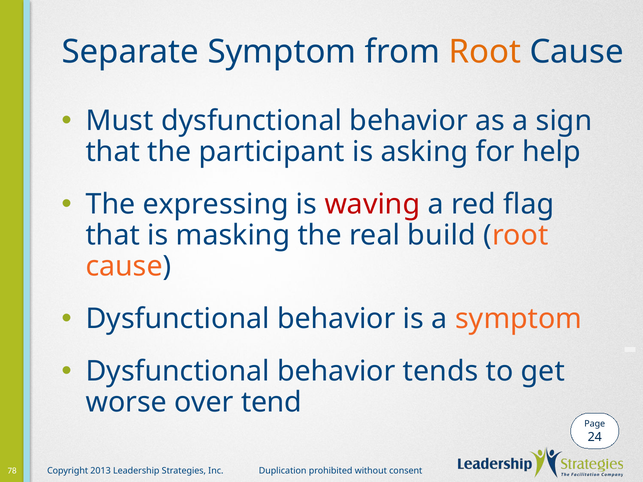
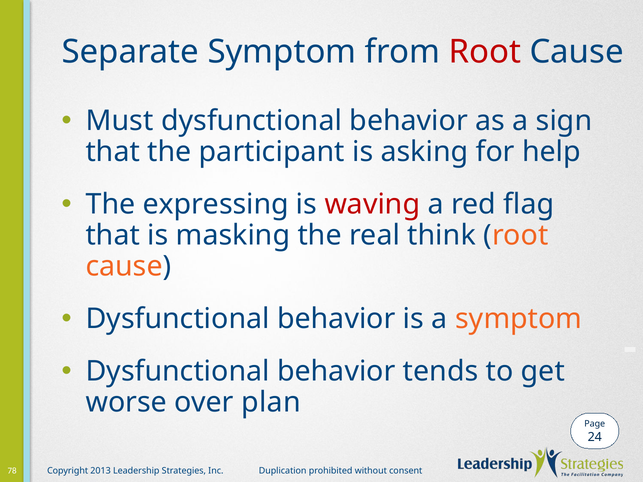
Root at (485, 52) colour: orange -> red
build: build -> think
tend: tend -> plan
